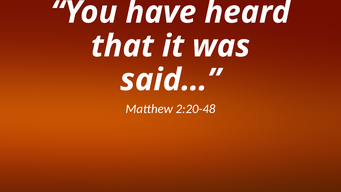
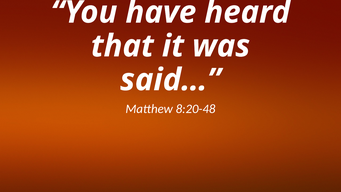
2:20-48: 2:20-48 -> 8:20-48
